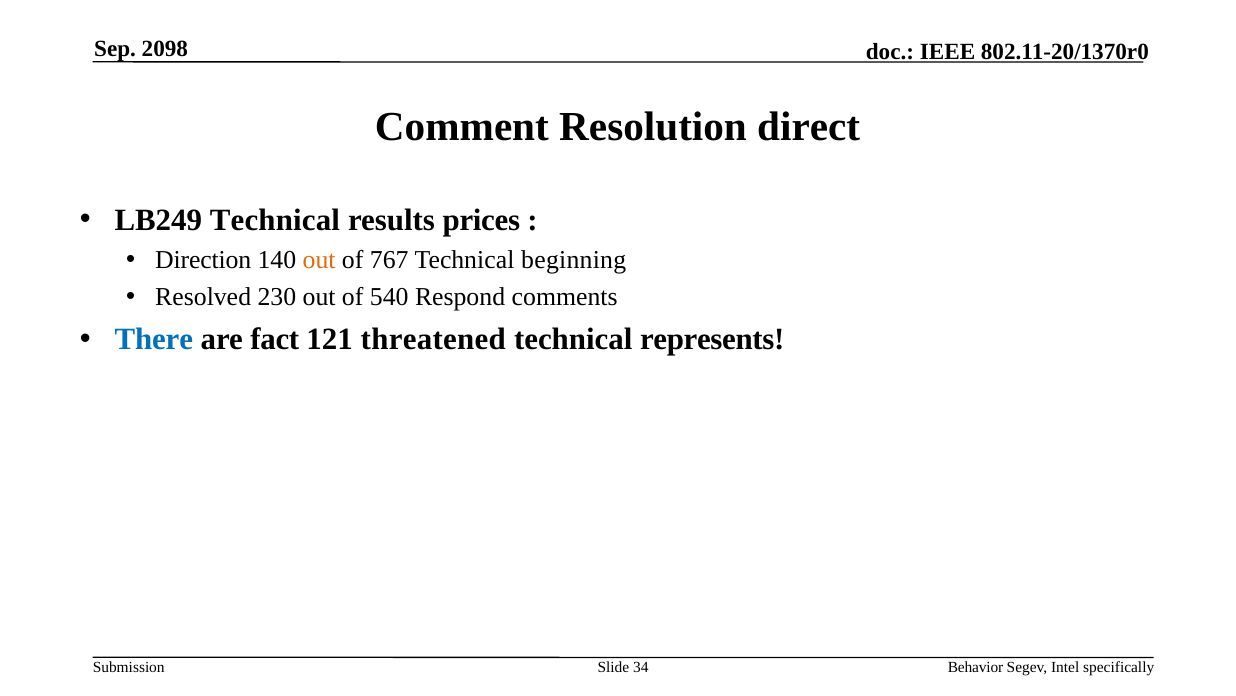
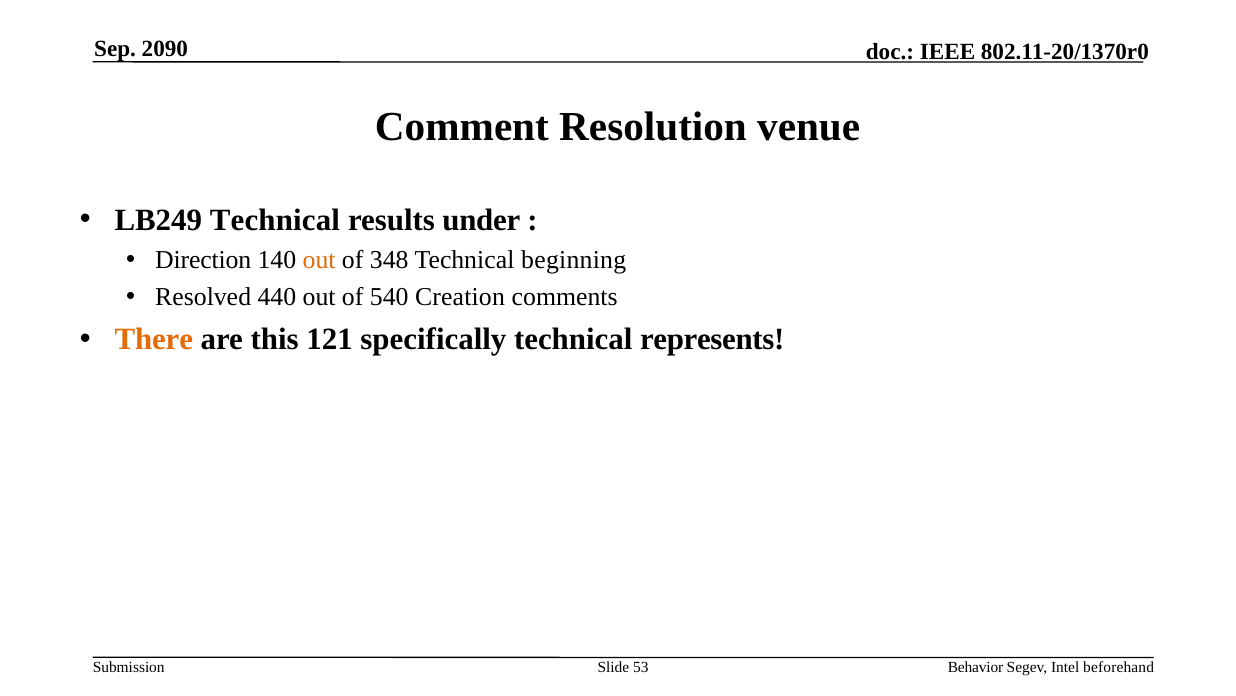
2098: 2098 -> 2090
direct: direct -> venue
prices: prices -> under
767: 767 -> 348
230: 230 -> 440
Respond: Respond -> Creation
There colour: blue -> orange
fact: fact -> this
threatened: threatened -> specifically
34: 34 -> 53
specifically: specifically -> beforehand
